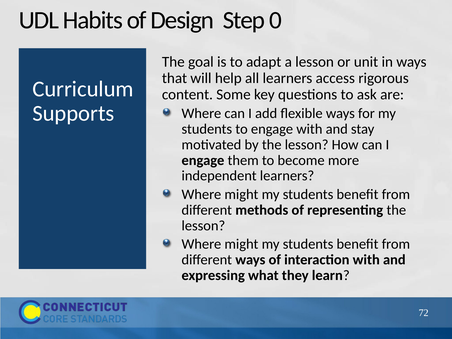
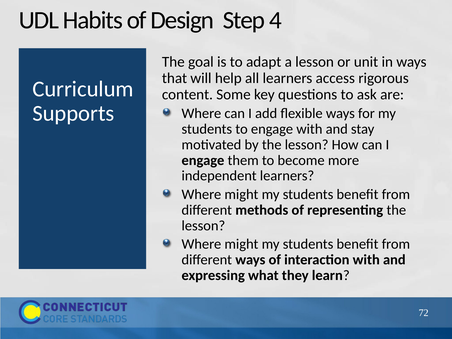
0: 0 -> 4
